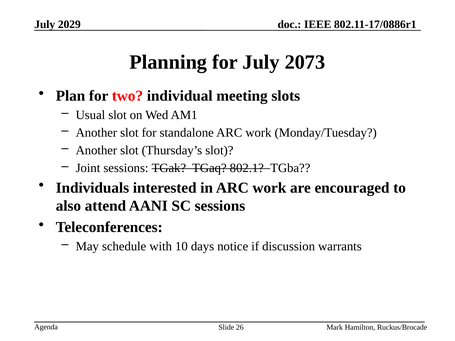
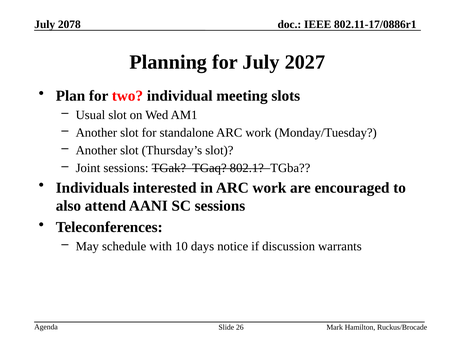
2029: 2029 -> 2078
2073: 2073 -> 2027
